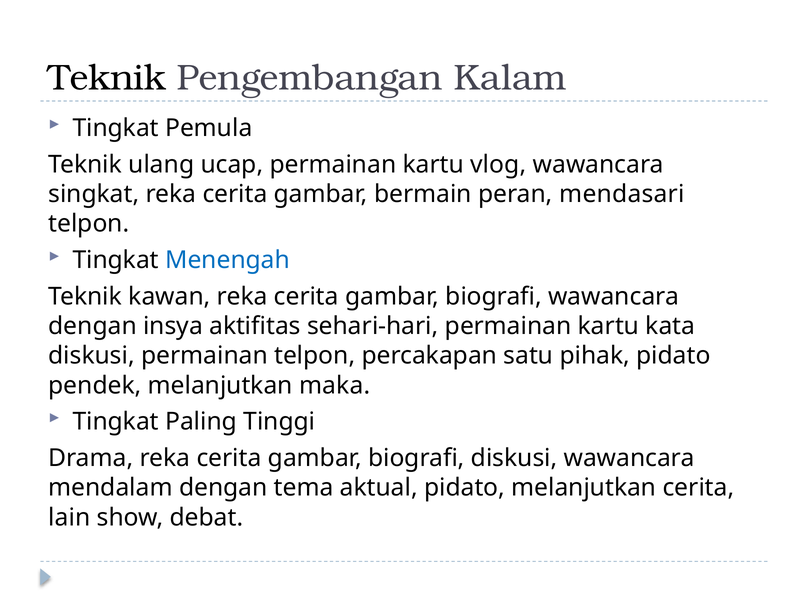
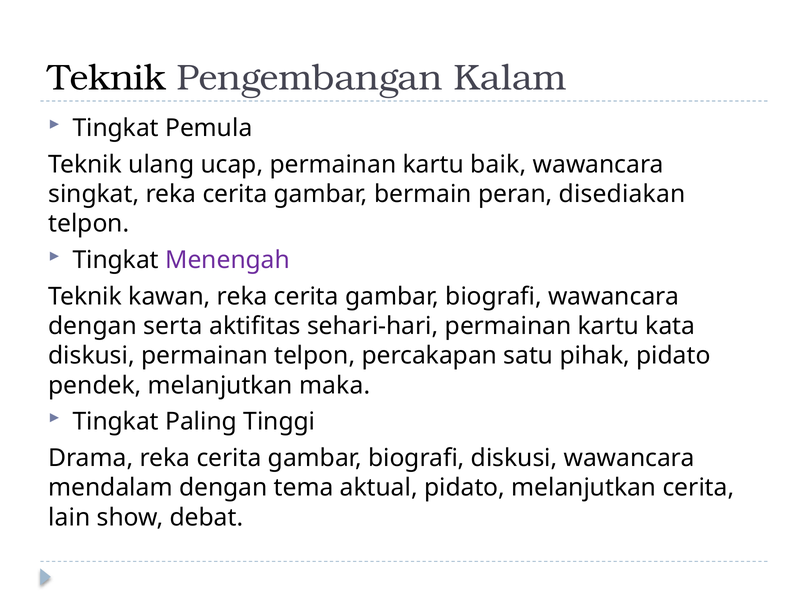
vlog: vlog -> baik
mendasari: mendasari -> disediakan
Menengah colour: blue -> purple
insya: insya -> serta
